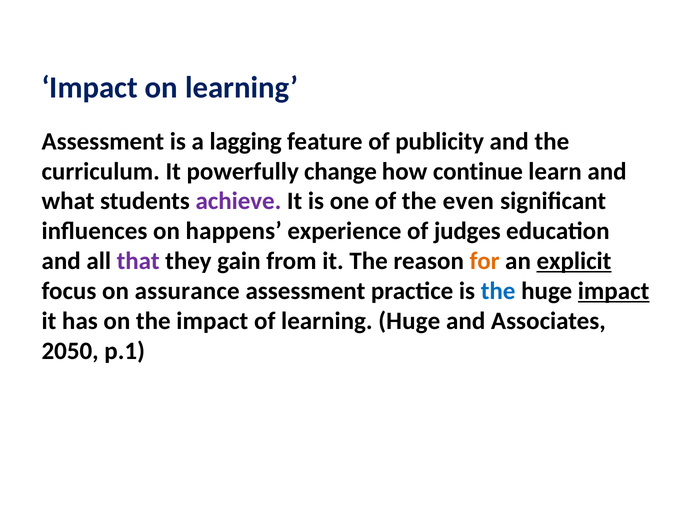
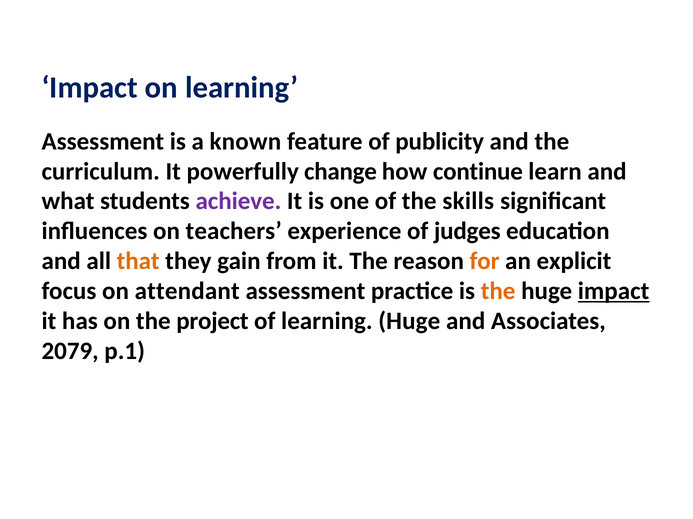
lagging: lagging -> known
even: even -> skills
happens: happens -> teachers
that colour: purple -> orange
explicit underline: present -> none
assurance: assurance -> attendant
the at (498, 292) colour: blue -> orange
the impact: impact -> project
2050: 2050 -> 2079
